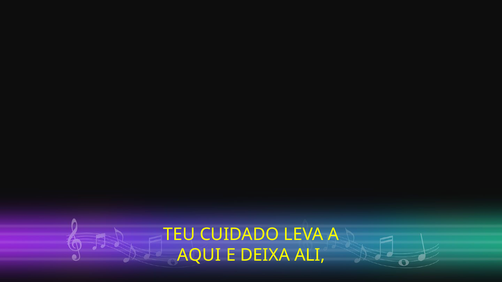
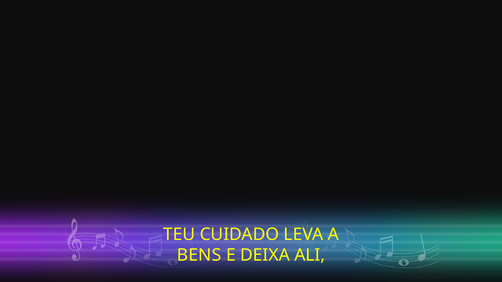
AQUI: AQUI -> BENS
